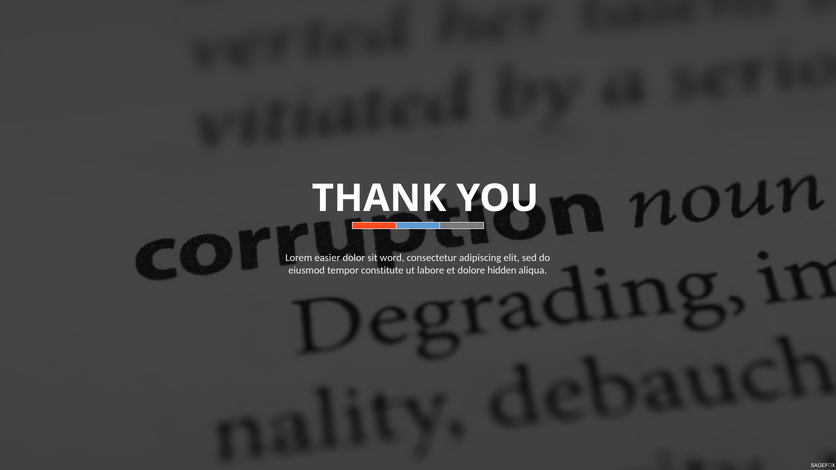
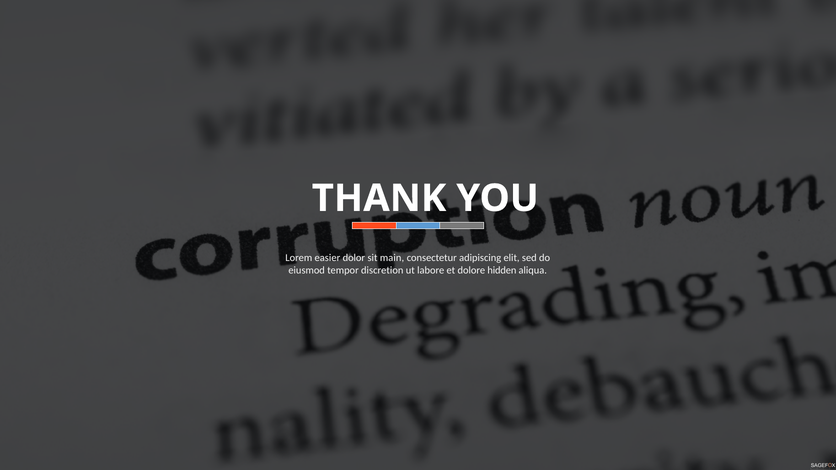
word: word -> main
constitute: constitute -> discretion
